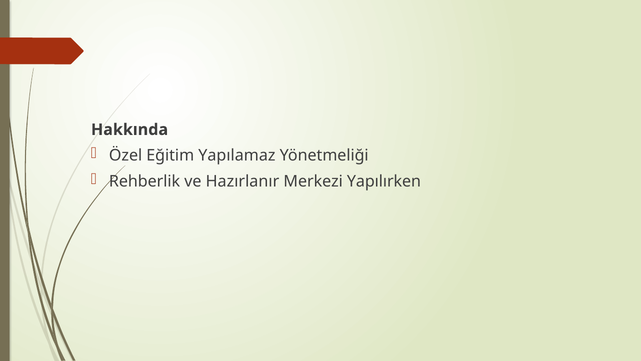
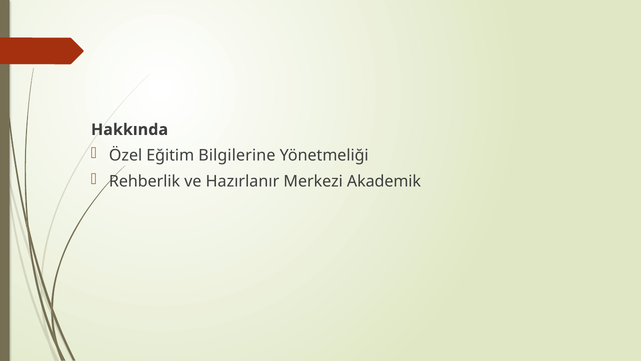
Yapılamaz: Yapılamaz -> Bilgilerine
Yapılırken: Yapılırken -> Akademik
